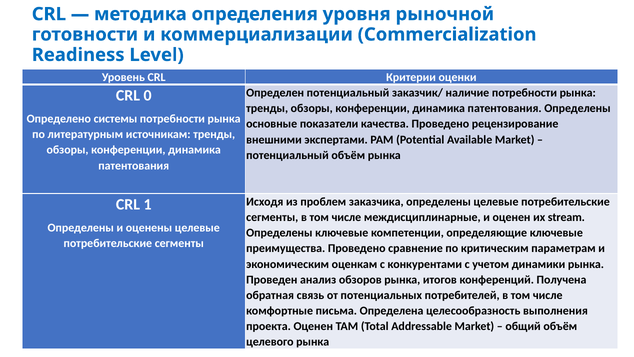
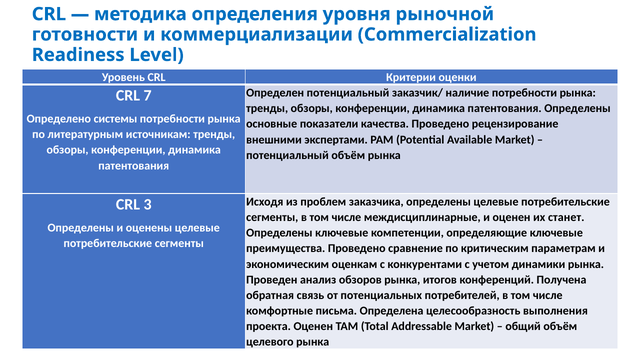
0: 0 -> 7
1: 1 -> 3
stream: stream -> станет
